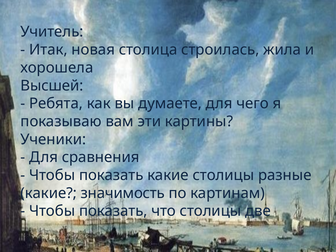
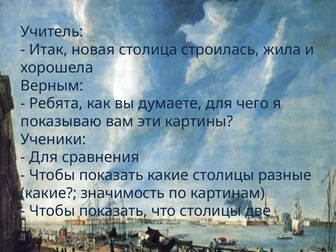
Высшей: Высшей -> Верным
